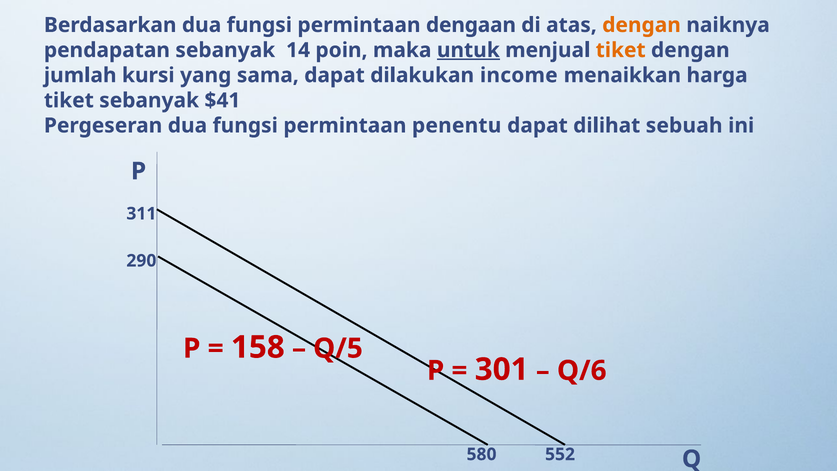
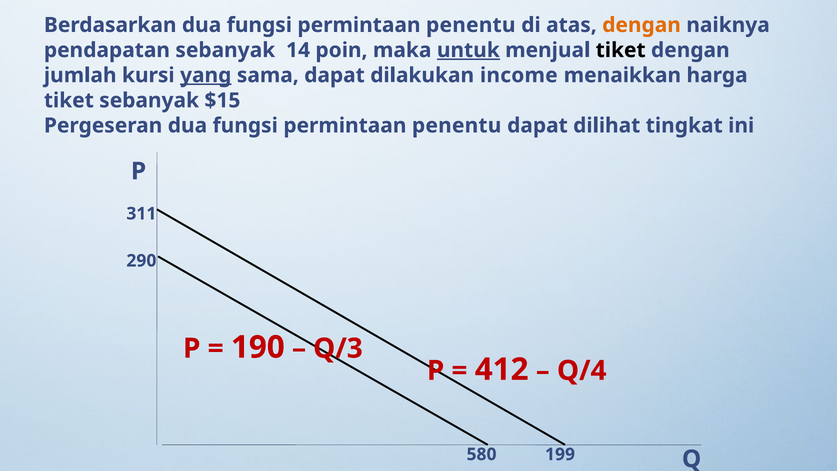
dengaan at (471, 25): dengaan -> penentu
tiket at (621, 50) colour: orange -> black
yang underline: none -> present
$41: $41 -> $15
sebuah: sebuah -> tingkat
158: 158 -> 190
Q/5: Q/5 -> Q/3
301: 301 -> 412
Q/6: Q/6 -> Q/4
552: 552 -> 199
